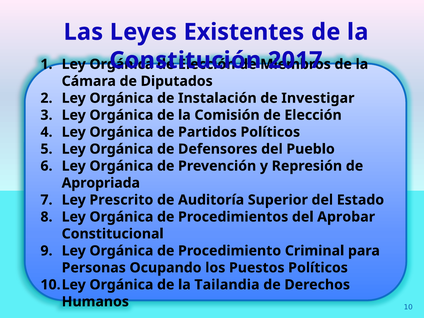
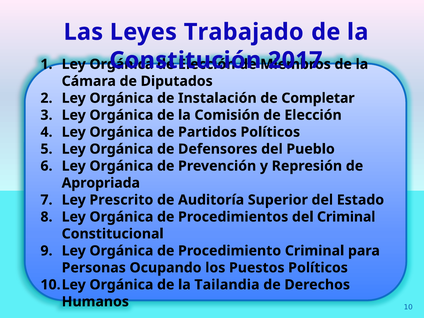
Existentes: Existentes -> Trabajado
Investigar: Investigar -> Completar
del Aprobar: Aprobar -> Criminal
